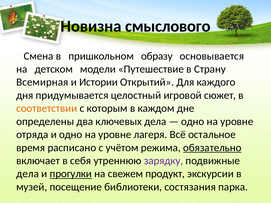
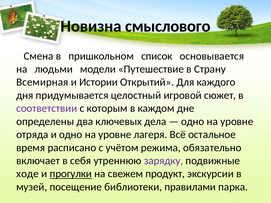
образу: образу -> список
детском: детском -> людьми
соответствии colour: orange -> purple
обязательно underline: present -> none
дела at (28, 174): дела -> ходе
состязания: состязания -> правилами
